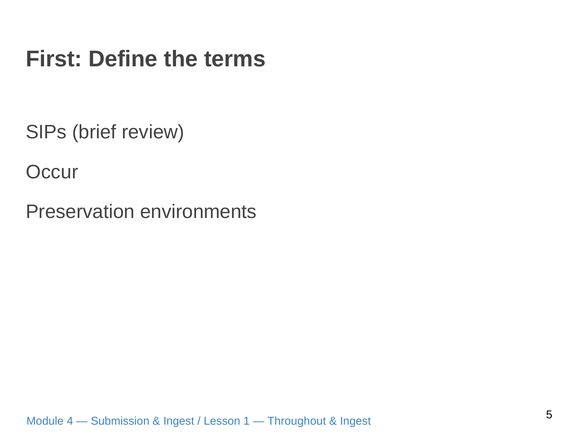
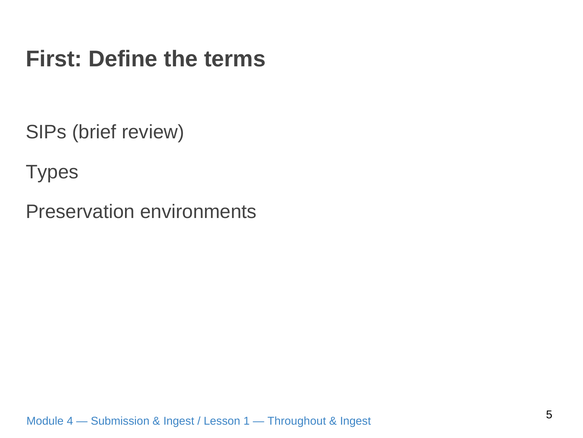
Occur: Occur -> Types
